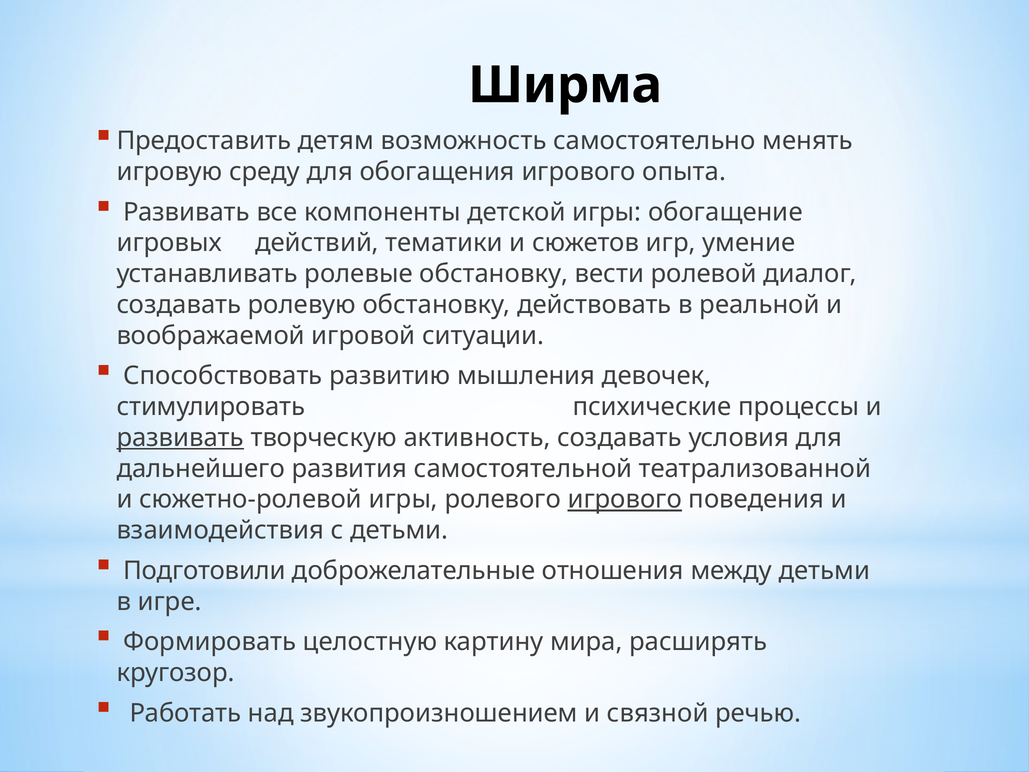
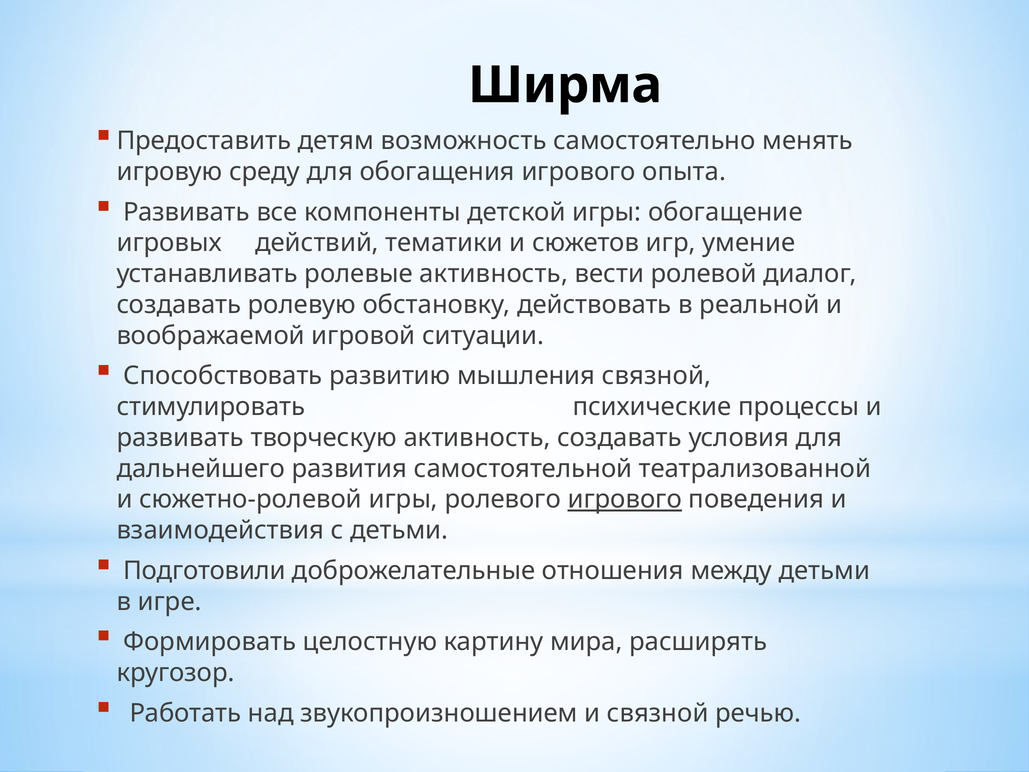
ролевые обстановку: обстановку -> активность
мышления девочек: девочек -> связной
развивать at (180, 438) underline: present -> none
